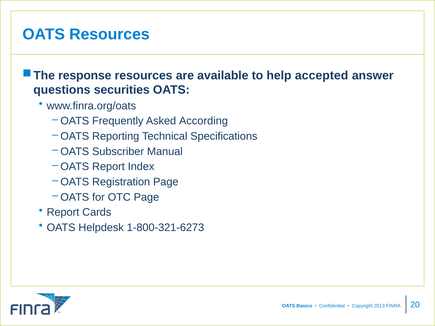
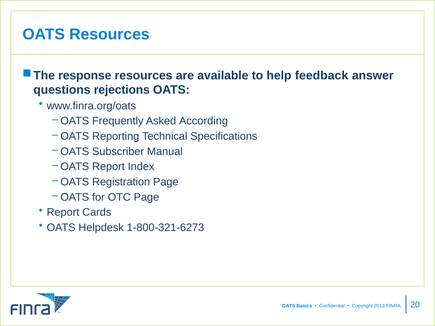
accepted: accepted -> feedback
securities: securities -> rejections
